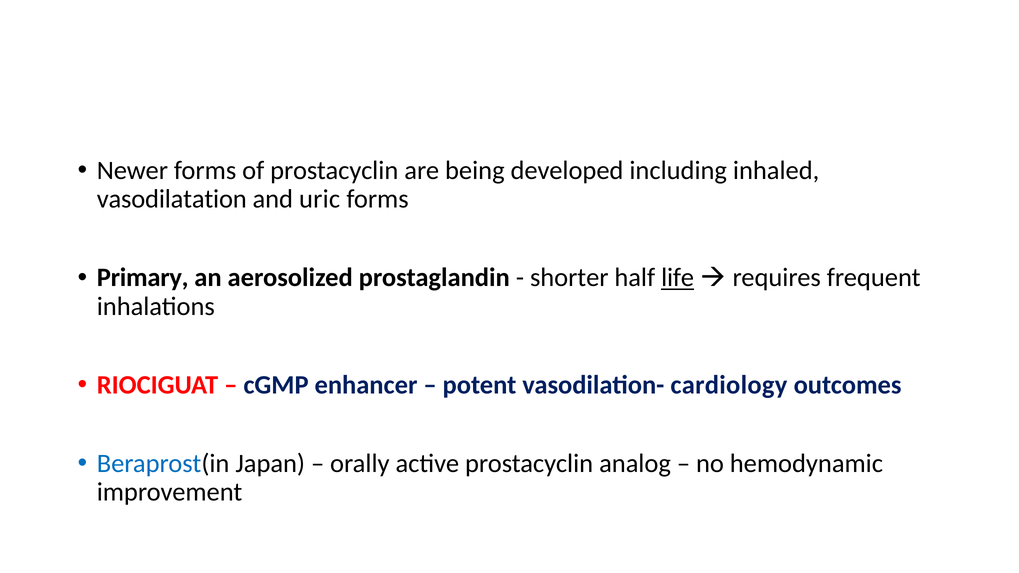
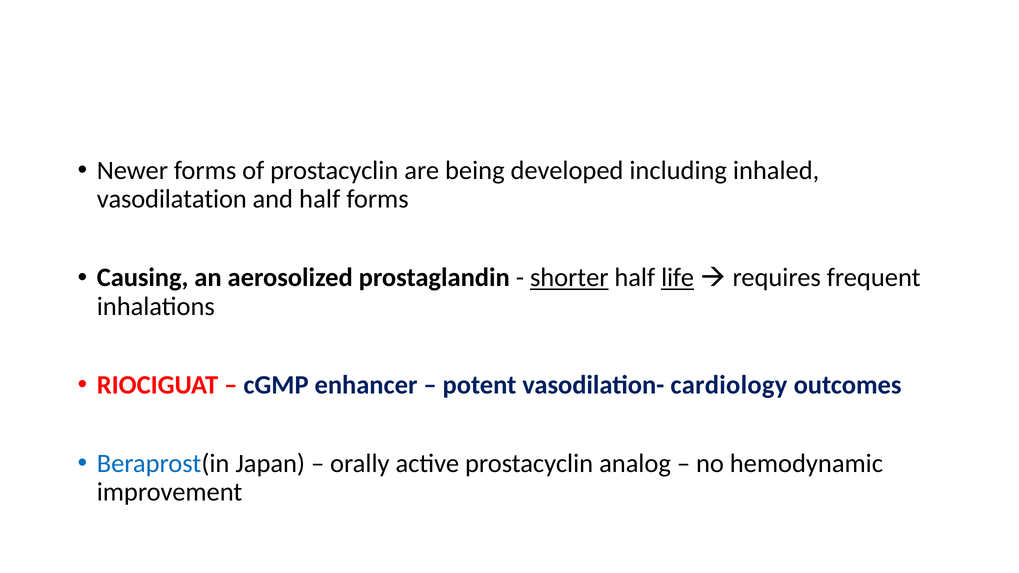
and uric: uric -> half
Primary: Primary -> Causing
shorter underline: none -> present
